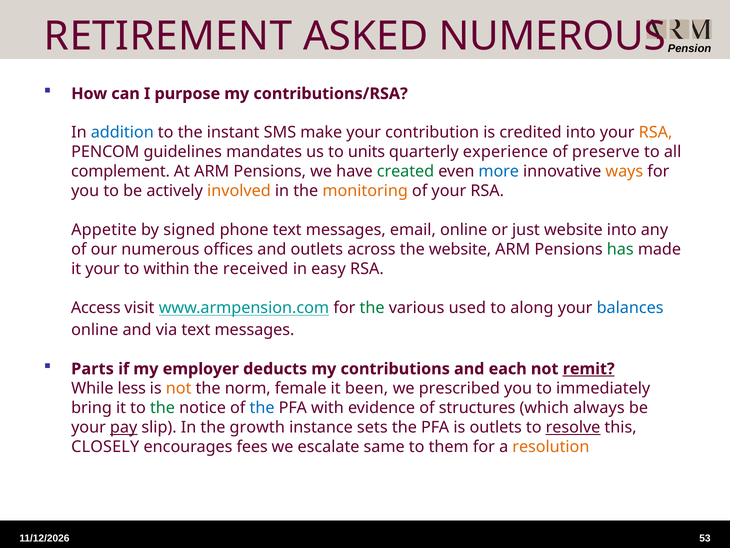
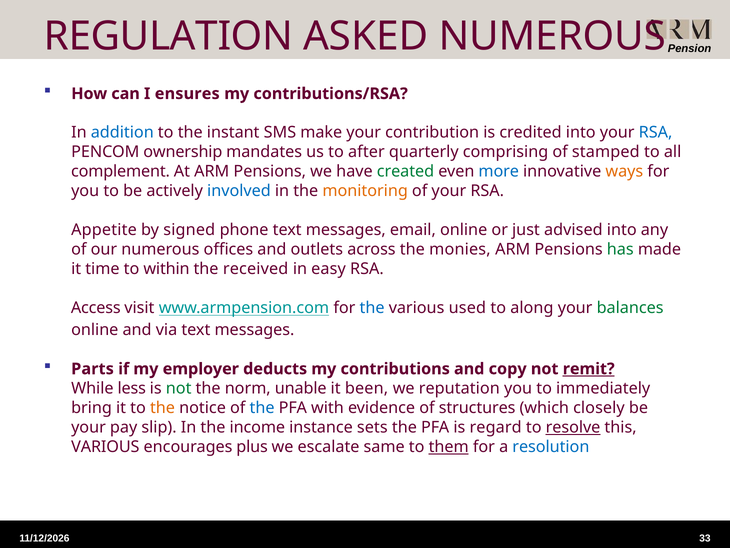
RETIREMENT: RETIREMENT -> REGULATION
purpose: purpose -> ensures
RSA at (656, 133) colour: orange -> blue
guidelines: guidelines -> ownership
units: units -> after
experience: experience -> comprising
preserve: preserve -> stamped
involved colour: orange -> blue
just website: website -> advised
the website: website -> monies
it your: your -> time
the at (372, 308) colour: green -> blue
balances colour: blue -> green
each: each -> copy
not at (179, 388) colour: orange -> green
female: female -> unable
prescribed: prescribed -> reputation
the at (163, 407) colour: green -> orange
always: always -> closely
pay underline: present -> none
growth: growth -> income
is outlets: outlets -> regard
CLOSELY at (105, 446): CLOSELY -> VARIOUS
fees: fees -> plus
them underline: none -> present
resolution colour: orange -> blue
53: 53 -> 33
